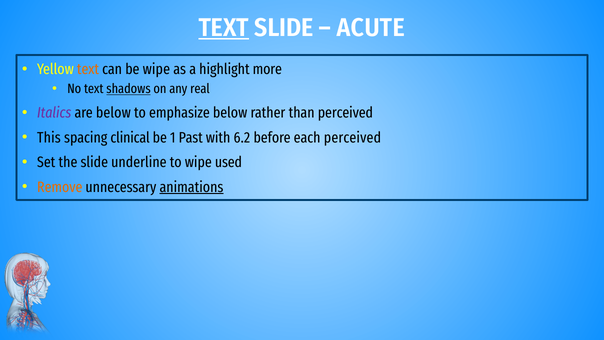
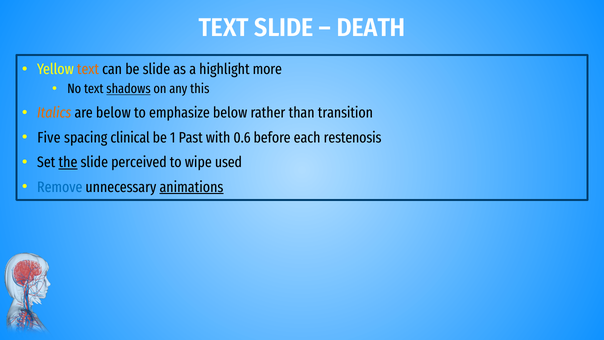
TEXT at (224, 28) underline: present -> none
ACUTE: ACUTE -> DEATH
be wipe: wipe -> slide
real: real -> this
Italics colour: purple -> orange
than perceived: perceived -> transition
This: This -> Five
6.2: 6.2 -> 0.6
each perceived: perceived -> restenosis
the underline: none -> present
underline: underline -> perceived
Remove colour: orange -> blue
